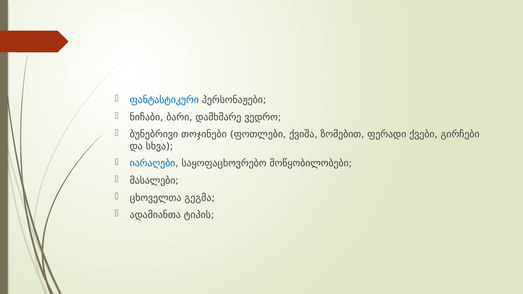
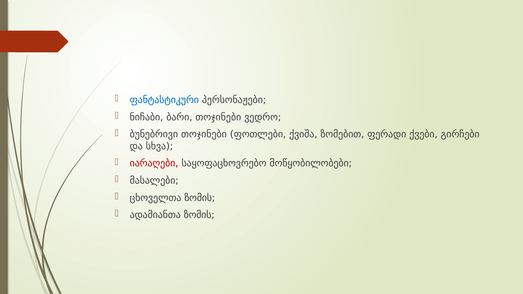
ბარი დამხმარე: დამხმარე -> თოჯინები
იარაღები colour: blue -> red
ცხოველთა გეგმა: გეგმა -> ზომის
ადამიანთა ტიპის: ტიპის -> ზომის
